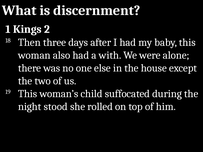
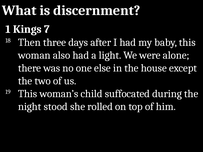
2: 2 -> 7
with: with -> light
